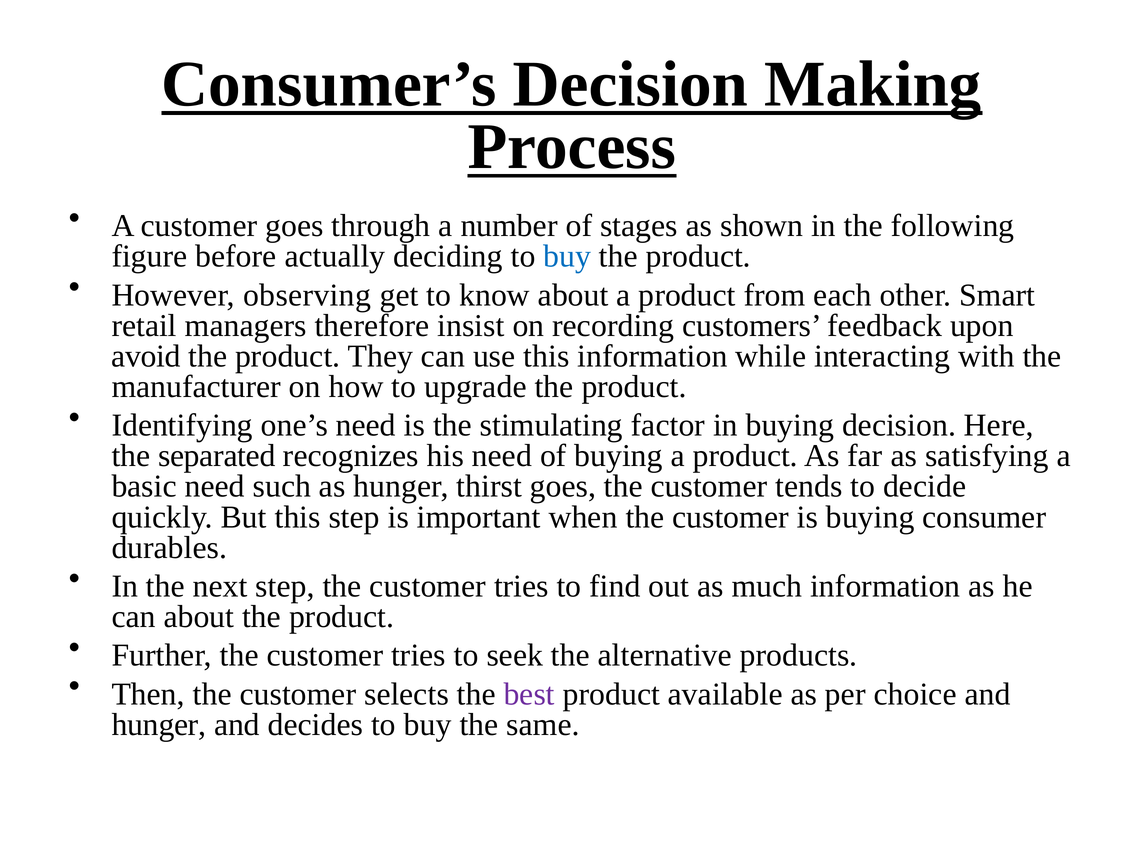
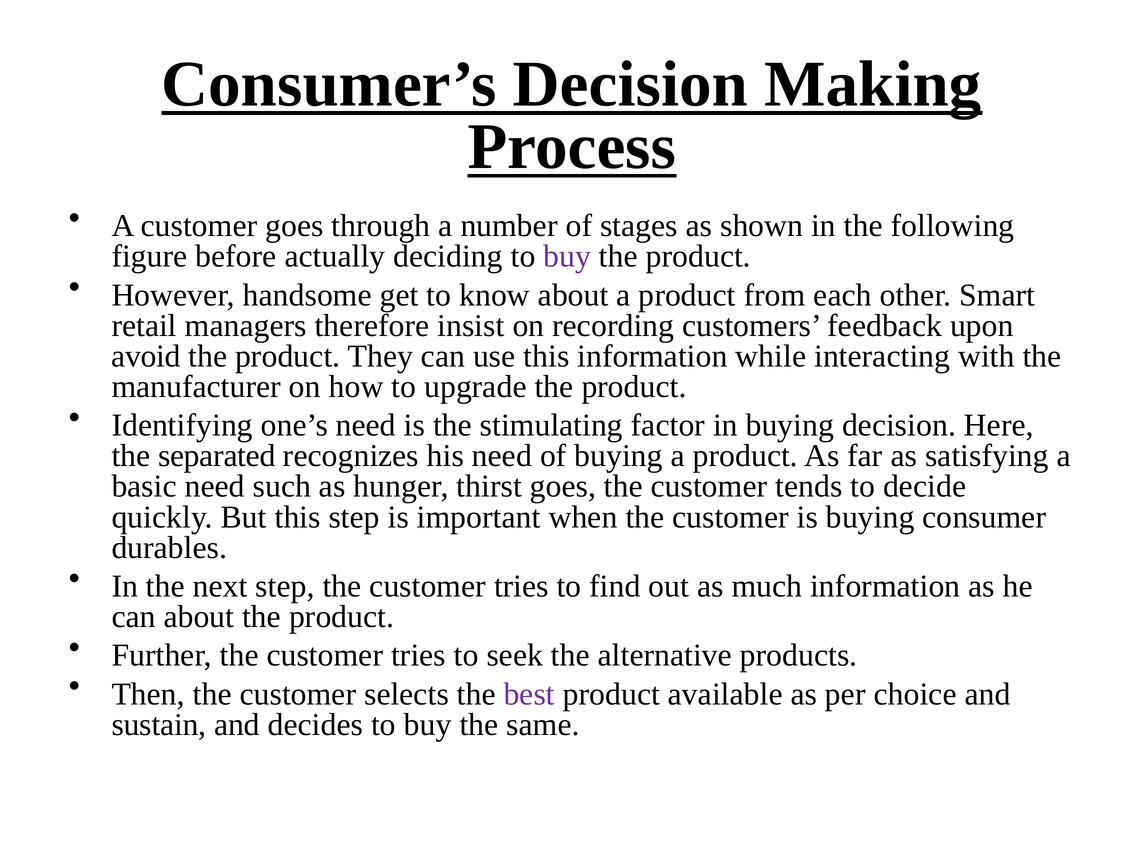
buy at (567, 257) colour: blue -> purple
observing: observing -> handsome
hunger at (159, 725): hunger -> sustain
